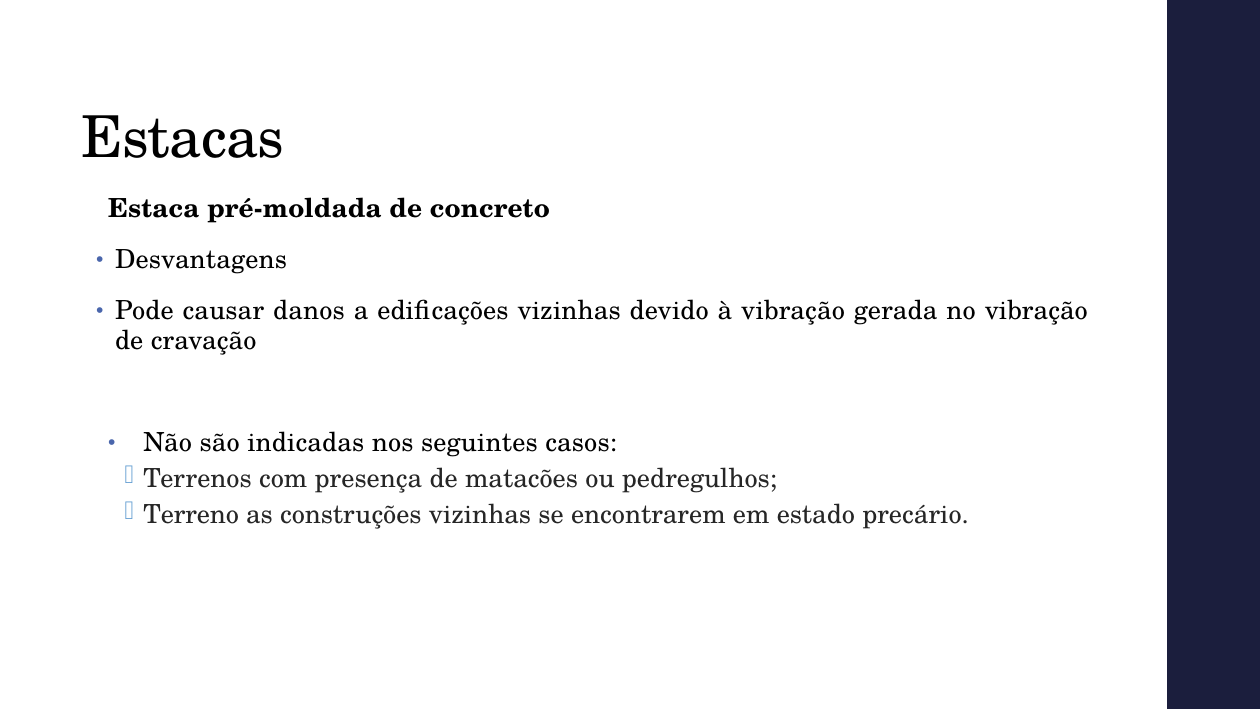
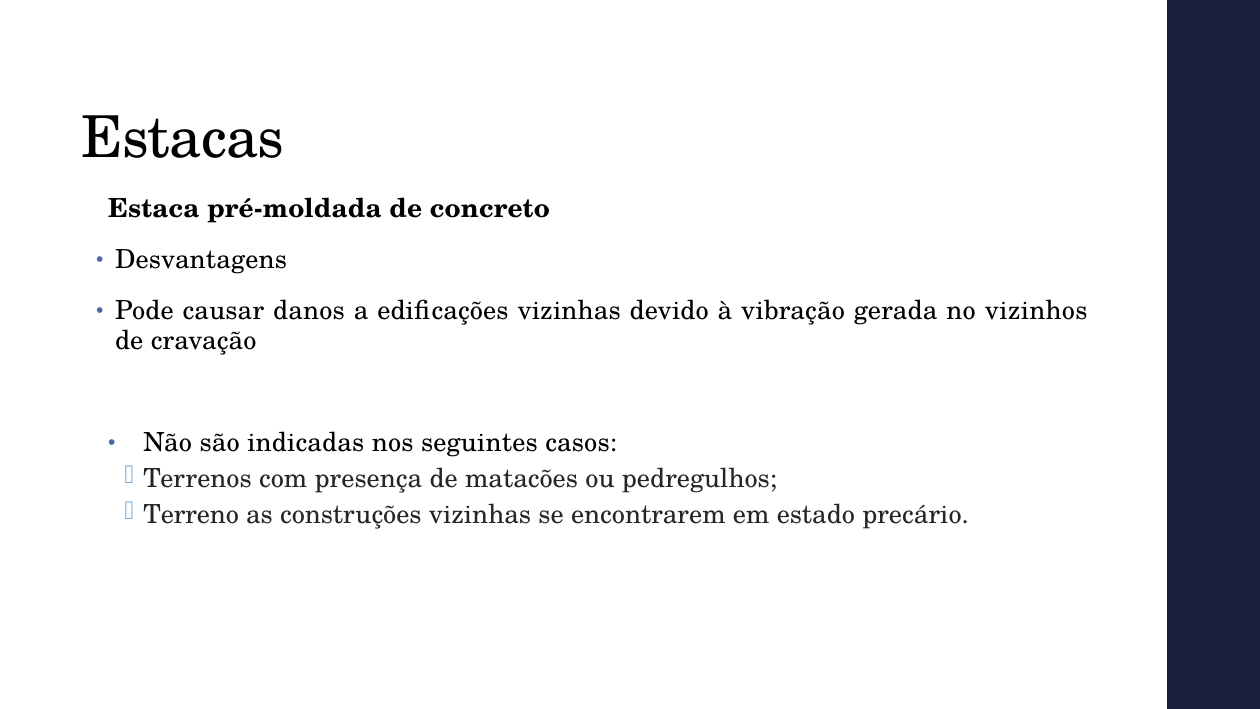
no vibração: vibração -> vizinhos
